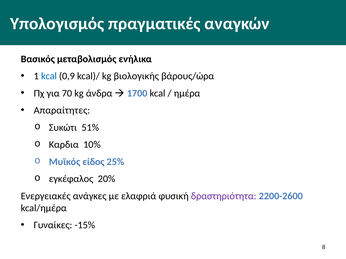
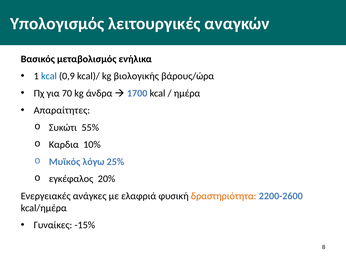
πραγματικές: πραγματικές -> λειτουργικές
51%: 51% -> 55%
είδος: είδος -> λόγω
δραστηριότητα colour: purple -> orange
